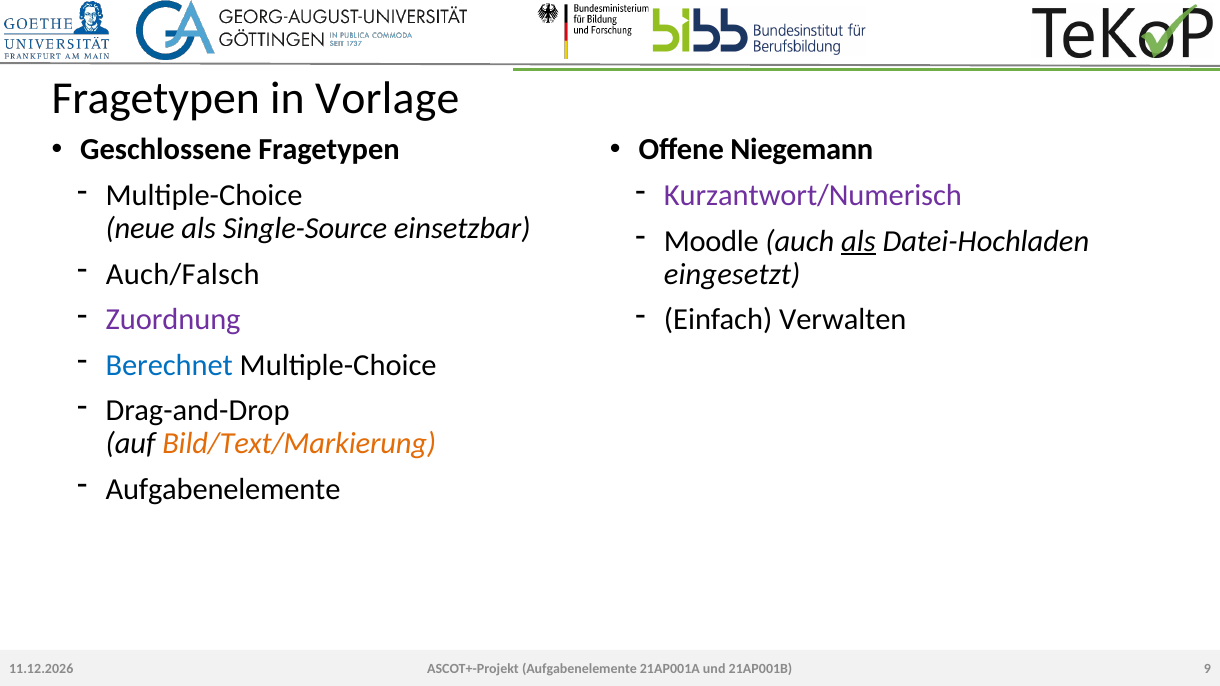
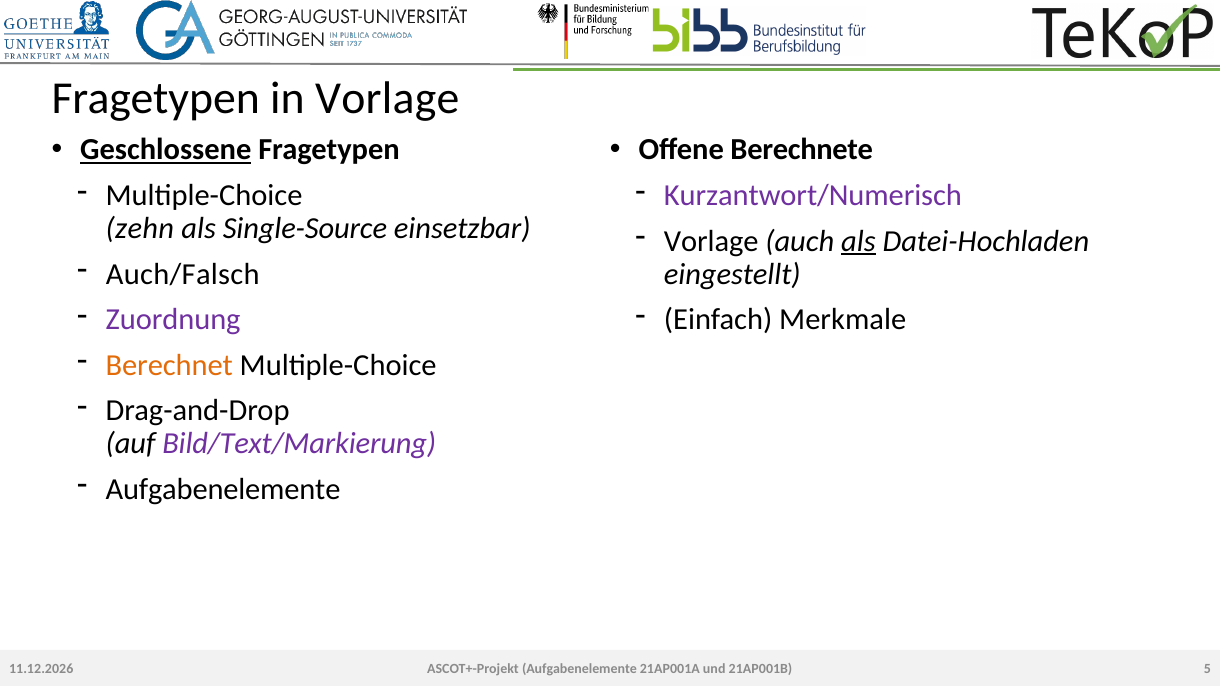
Geschlossene underline: none -> present
Niegemann: Niegemann -> Berechnete
neue: neue -> zehn
Moodle at (711, 241): Moodle -> Vorlage
eingesetzt: eingesetzt -> eingestellt
Verwalten: Verwalten -> Merkmale
Berechnet colour: blue -> orange
Bild/Text/Markierung colour: orange -> purple
9: 9 -> 5
